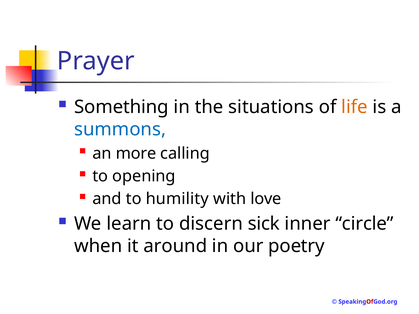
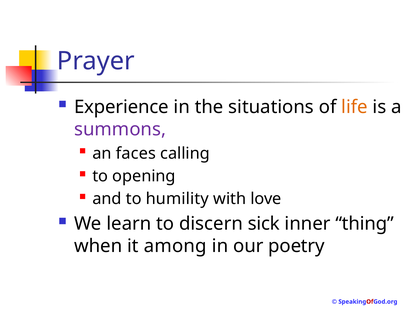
Something: Something -> Experience
summons colour: blue -> purple
more: more -> faces
circle: circle -> thing
around: around -> among
